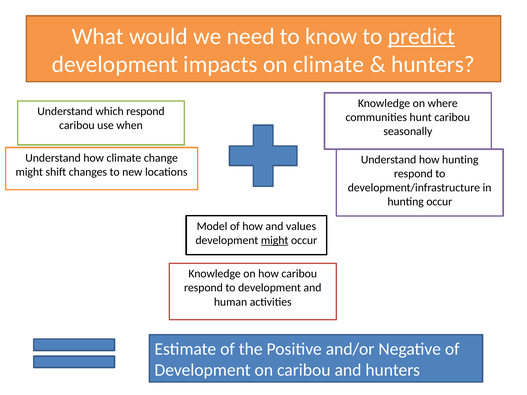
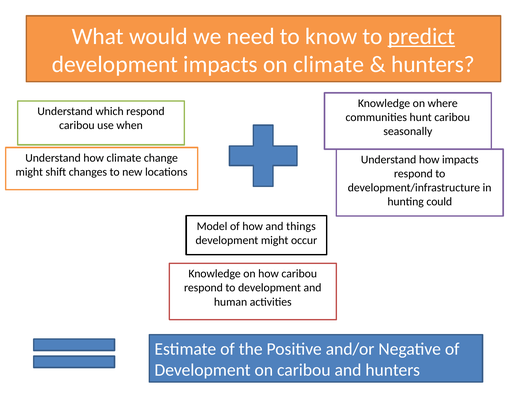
how hunting: hunting -> impacts
hunting occur: occur -> could
values: values -> things
might at (275, 240) underline: present -> none
